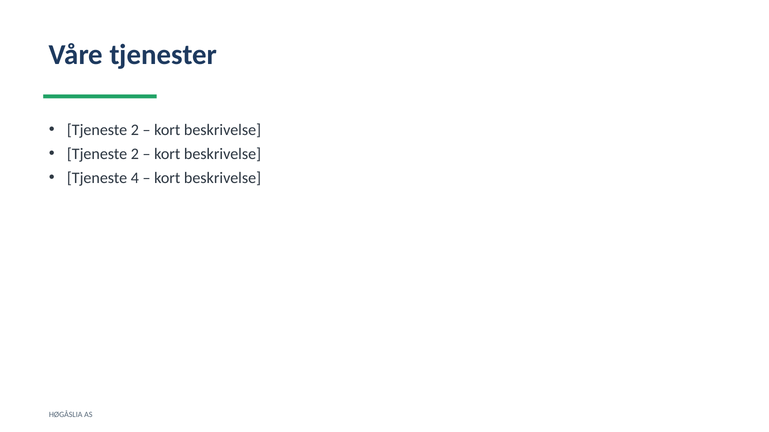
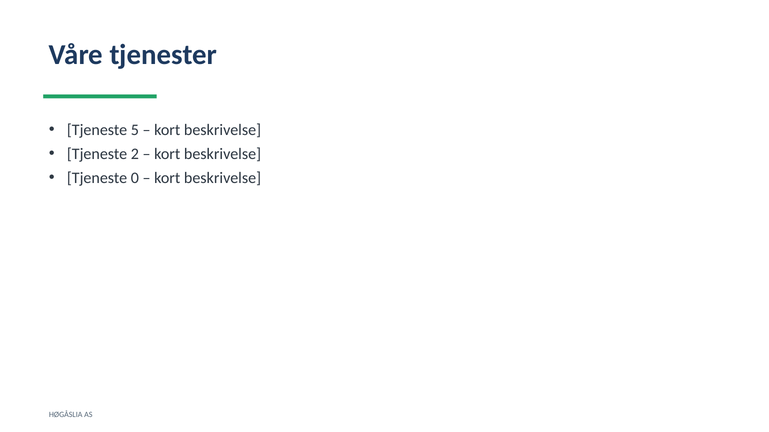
2 at (135, 130): 2 -> 5
4: 4 -> 0
